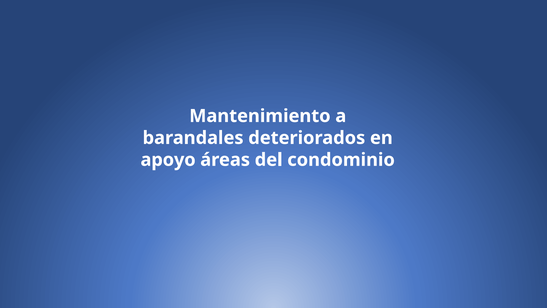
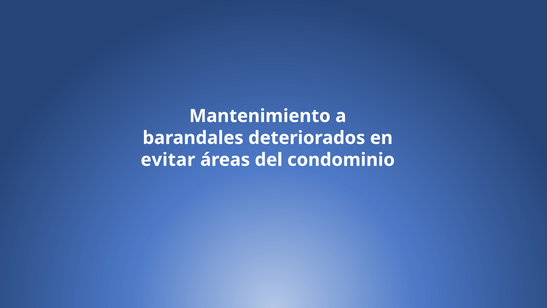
apoyo: apoyo -> evitar
